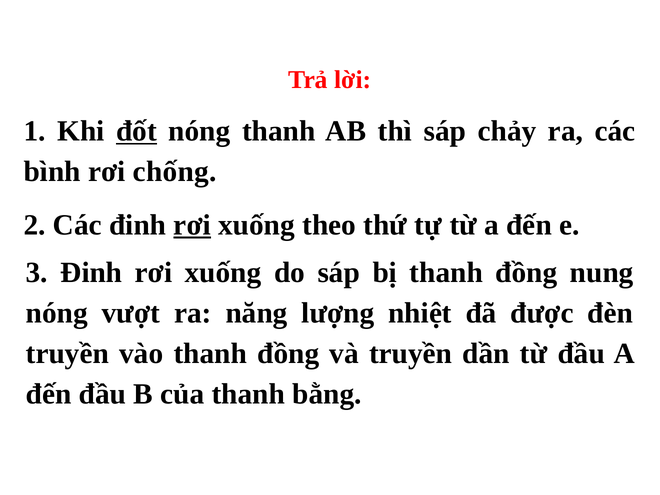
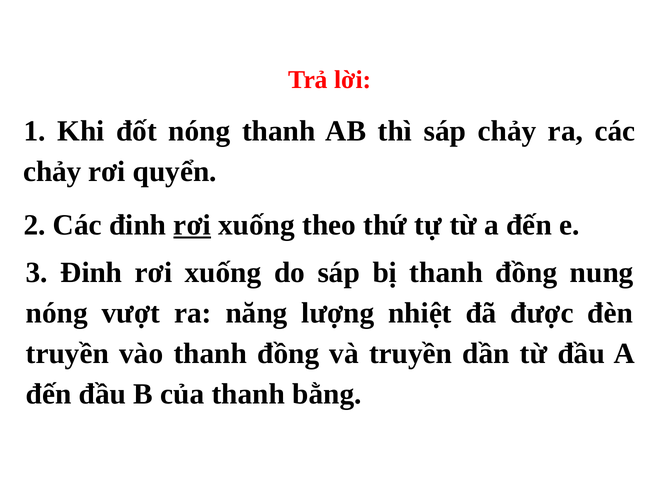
đốt underline: present -> none
bình at (52, 172): bình -> chảy
chống: chống -> quyển
